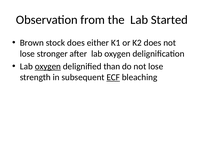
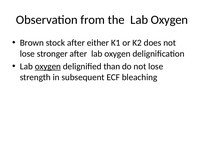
the Lab Started: Started -> Oxygen
stock does: does -> after
ECF underline: present -> none
